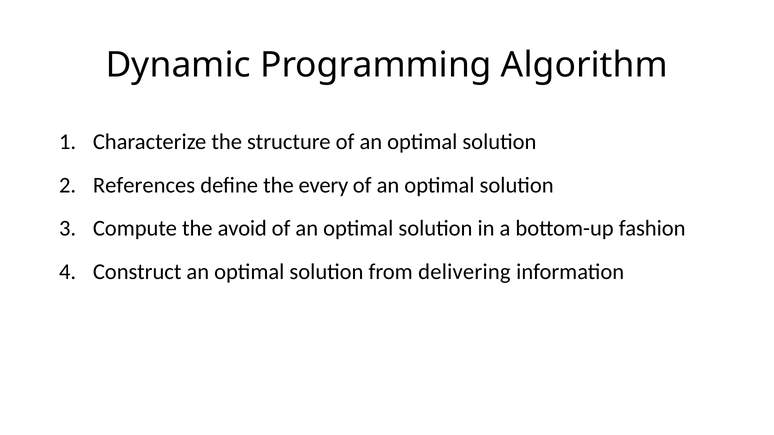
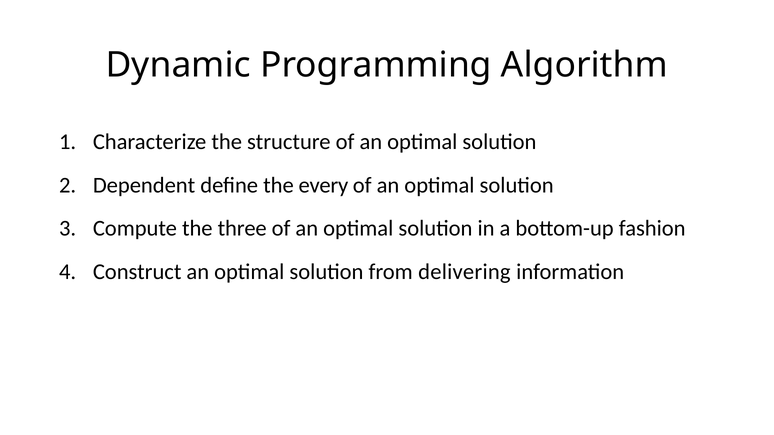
References: References -> Dependent
avoid: avoid -> three
